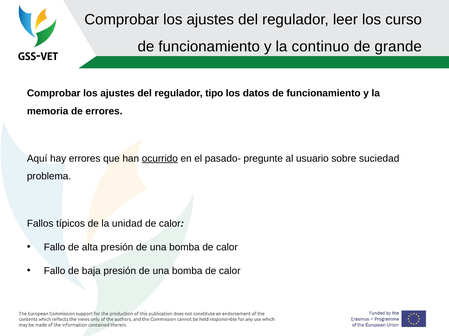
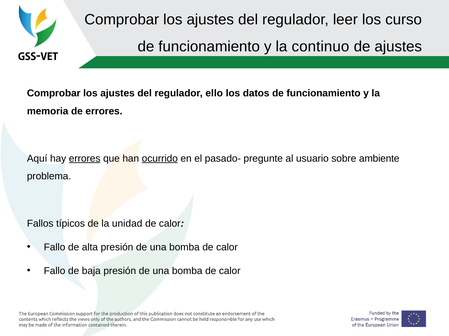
de grande: grande -> ajustes
tipo: tipo -> ello
errores at (85, 159) underline: none -> present
suciedad: suciedad -> ambiente
